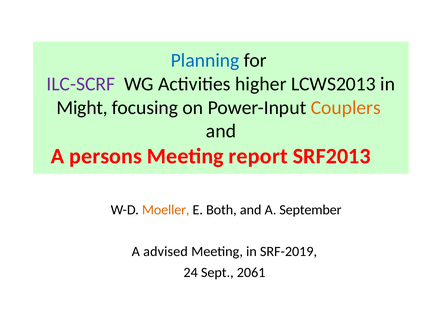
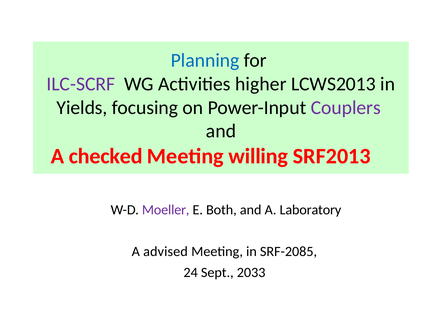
Might: Might -> Yields
Couplers colour: orange -> purple
persons: persons -> checked
report: report -> willing
Moeller colour: orange -> purple
September: September -> Laboratory
SRF-2019: SRF-2019 -> SRF-2085
2061: 2061 -> 2033
